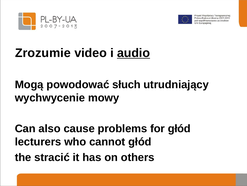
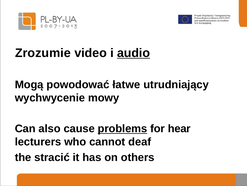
słuch: słuch -> łatwe
problems underline: none -> present
for głód: głód -> hear
cannot głód: głód -> deaf
